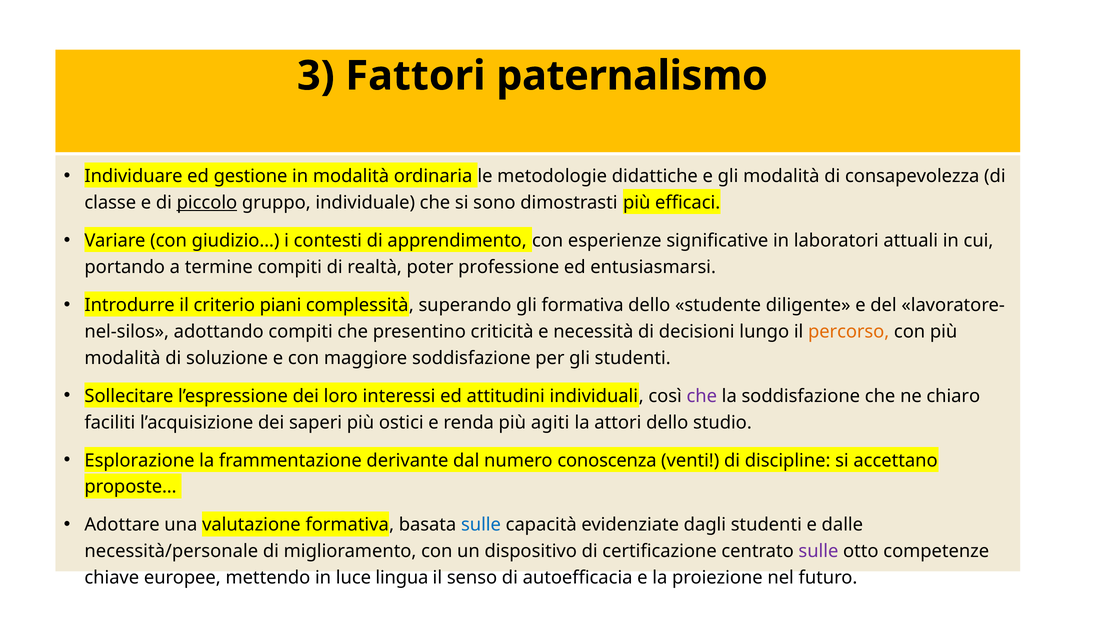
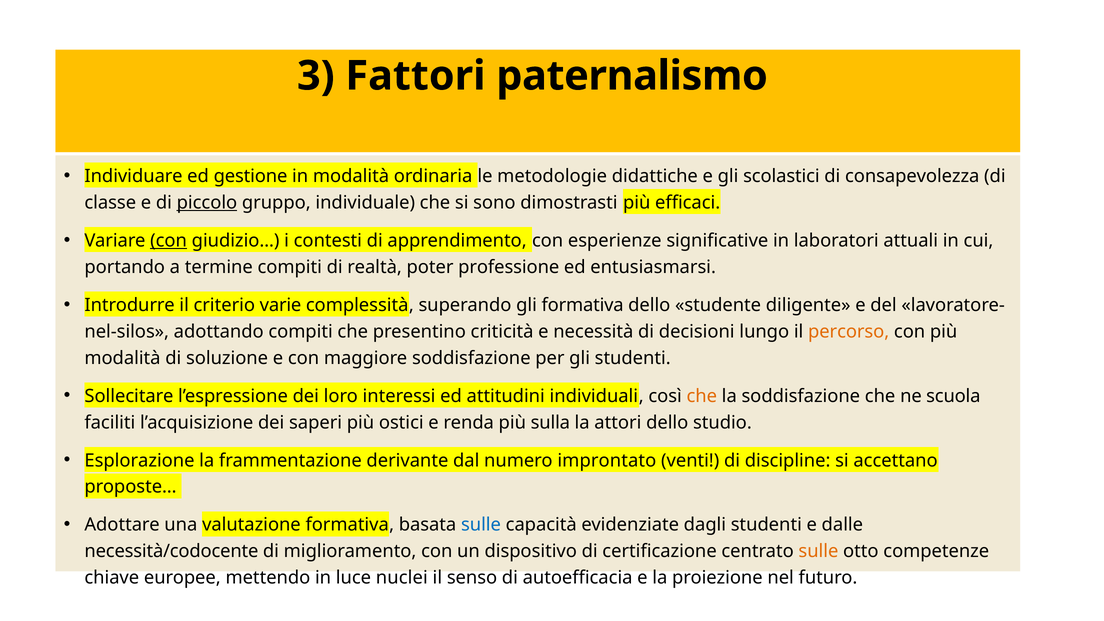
gli modalità: modalità -> scolastici
con at (169, 241) underline: none -> present
piani: piani -> varie
che at (702, 396) colour: purple -> orange
chiaro: chiaro -> scuola
agiti: agiti -> sulla
conoscenza: conoscenza -> improntato
necessità/personale: necessità/personale -> necessità/codocente
sulle at (818, 551) colour: purple -> orange
lingua: lingua -> nuclei
